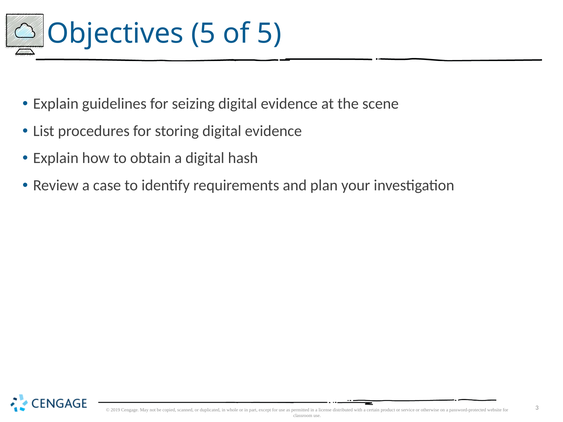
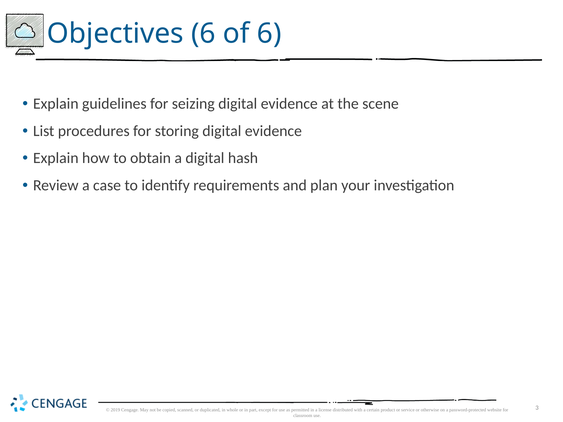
Objectives 5: 5 -> 6
of 5: 5 -> 6
